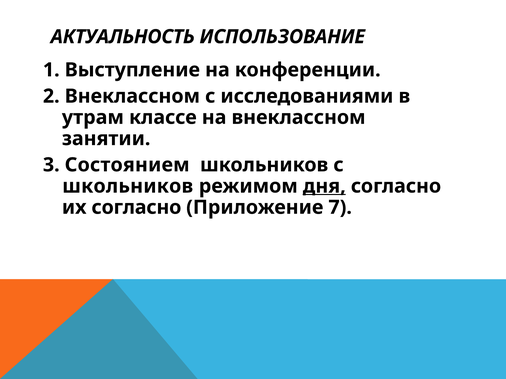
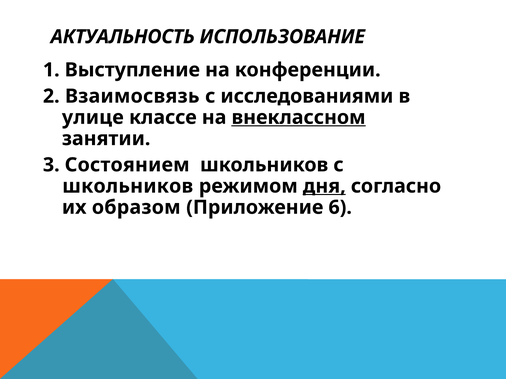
2 Внеклассном: Внеклассном -> Взаимосвязь
утрам: утрам -> улице
внеклассном at (299, 118) underline: none -> present
их согласно: согласно -> образом
7: 7 -> 6
